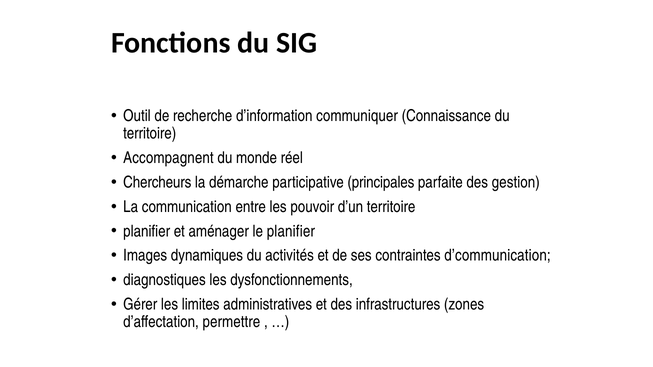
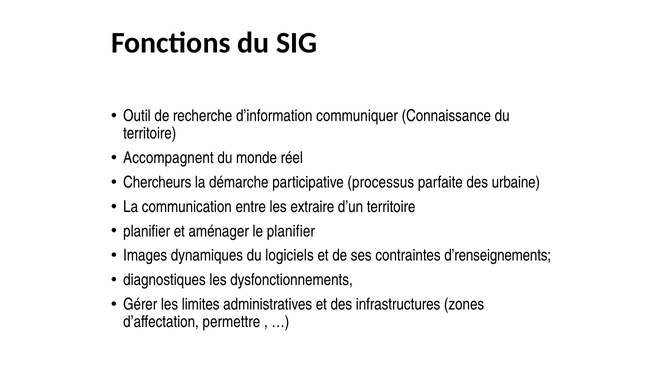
principales: principales -> processus
gestion: gestion -> urbaine
pouvoir: pouvoir -> extraire
activités: activités -> logiciels
d’communication: d’communication -> d’renseignements
